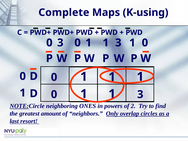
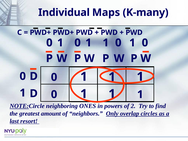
Complete: Complete -> Individual
K-using: K-using -> K-many
3 at (60, 43): 3 -> 1
0 1 1 3: 3 -> 0
3 at (140, 94): 3 -> 1
